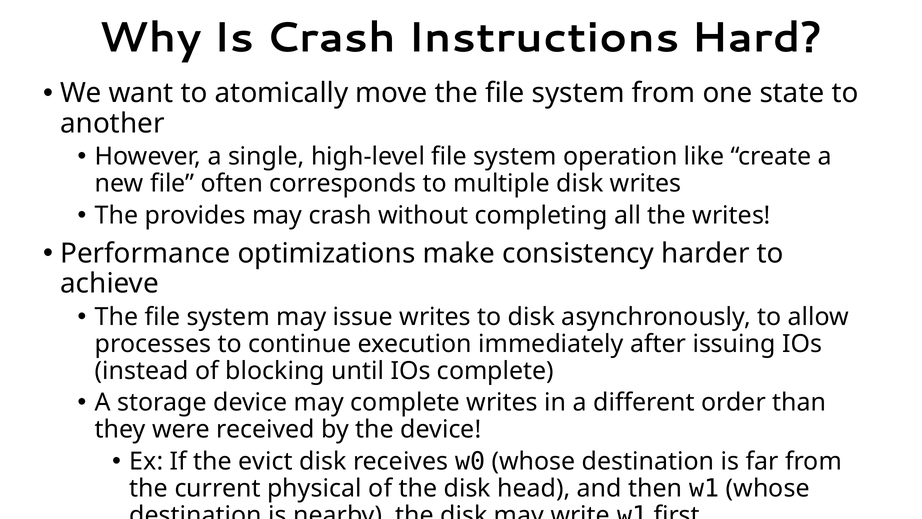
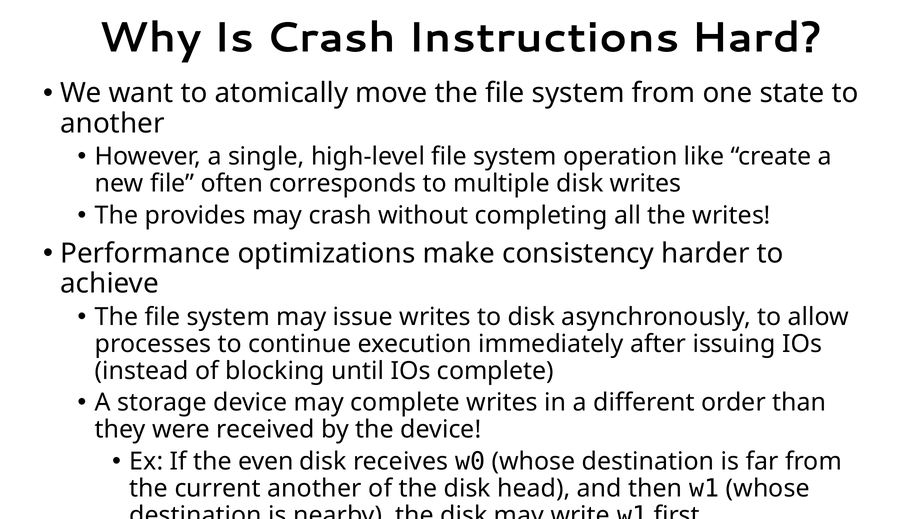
evict: evict -> even
current physical: physical -> another
